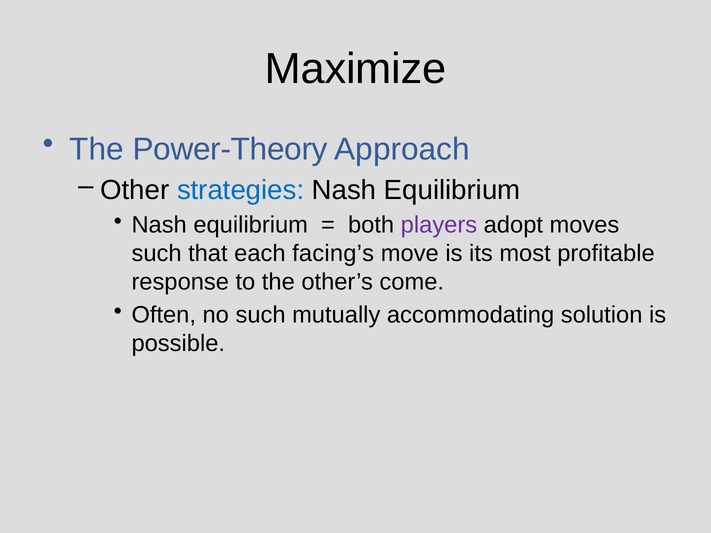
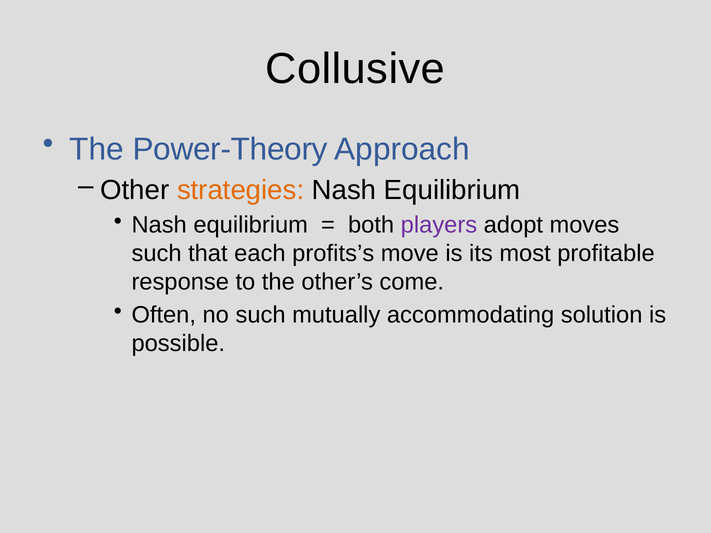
Maximize: Maximize -> Collusive
strategies colour: blue -> orange
facing’s: facing’s -> profits’s
